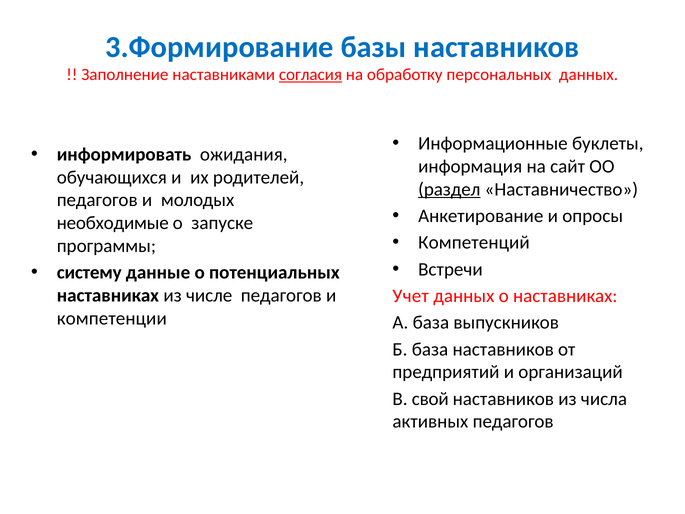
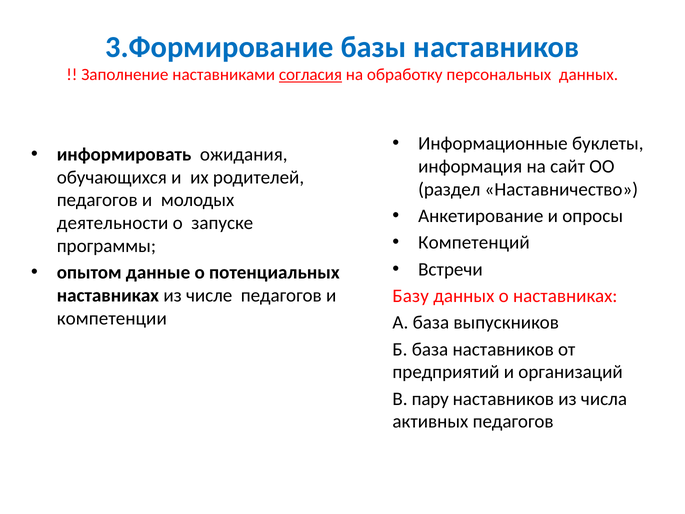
раздел underline: present -> none
необходимые: необходимые -> деятельности
систему: систему -> опытом
Учет: Учет -> Базу
свой: свой -> пару
